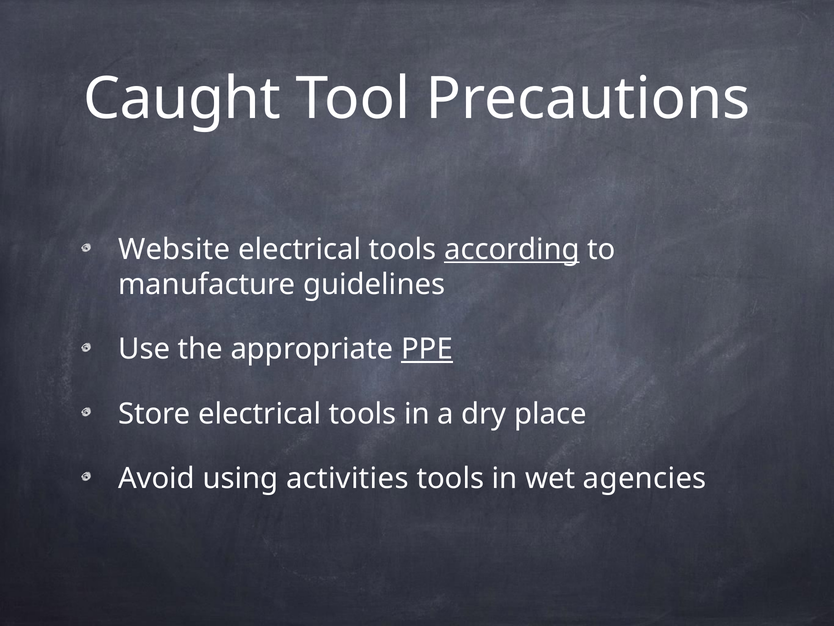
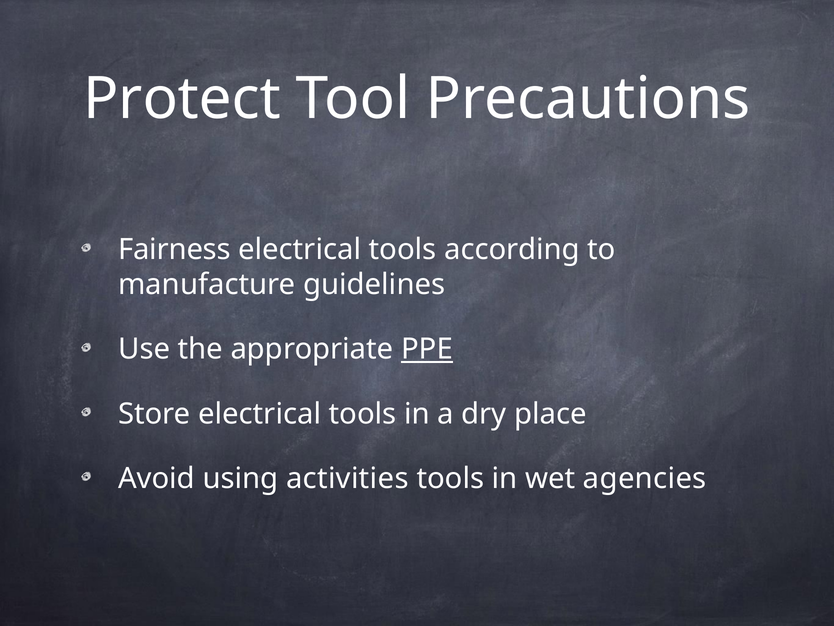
Caught: Caught -> Protect
Website: Website -> Fairness
according underline: present -> none
